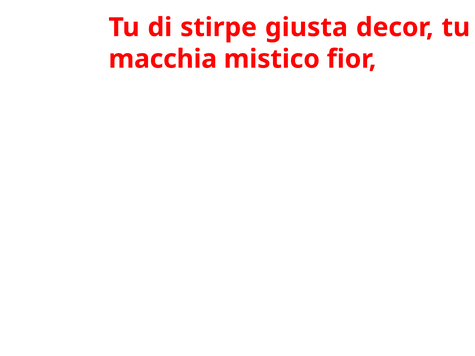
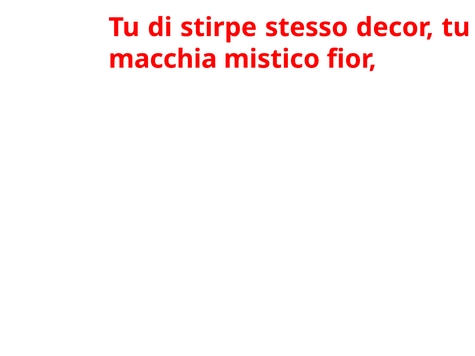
giusta: giusta -> stesso
